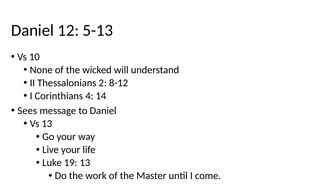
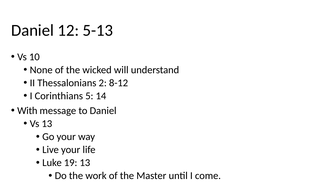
4: 4 -> 5
Sees: Sees -> With
